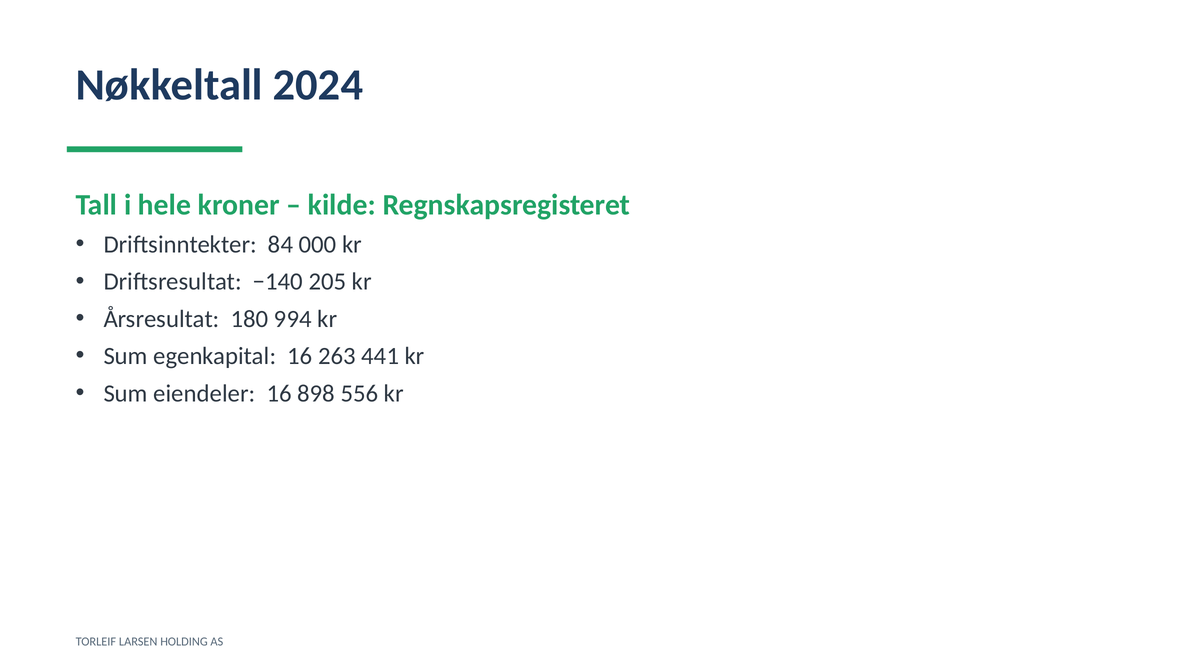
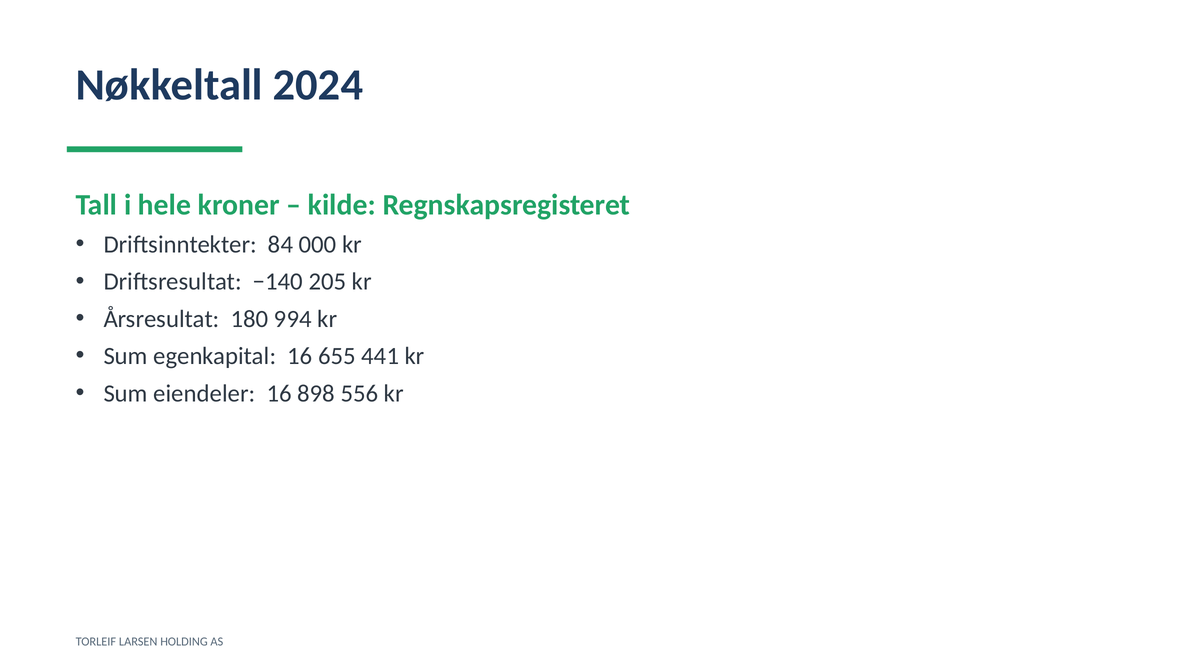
263: 263 -> 655
